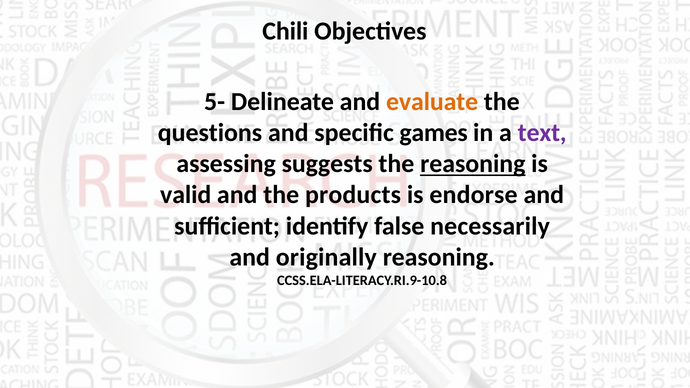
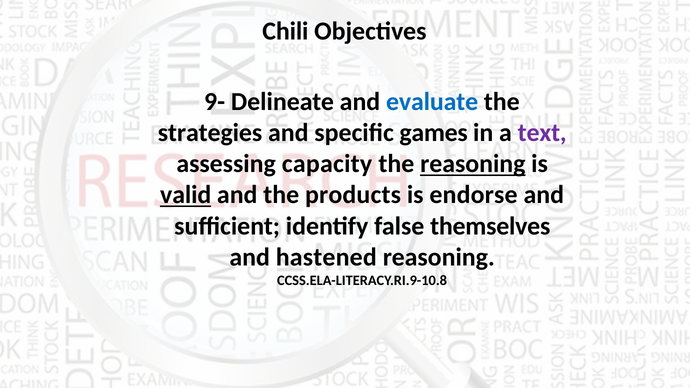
5-: 5- -> 9-
evaluate colour: orange -> blue
questions: questions -> strategies
suggests: suggests -> capacity
valid underline: none -> present
necessarily: necessarily -> themselves
originally: originally -> hastened
